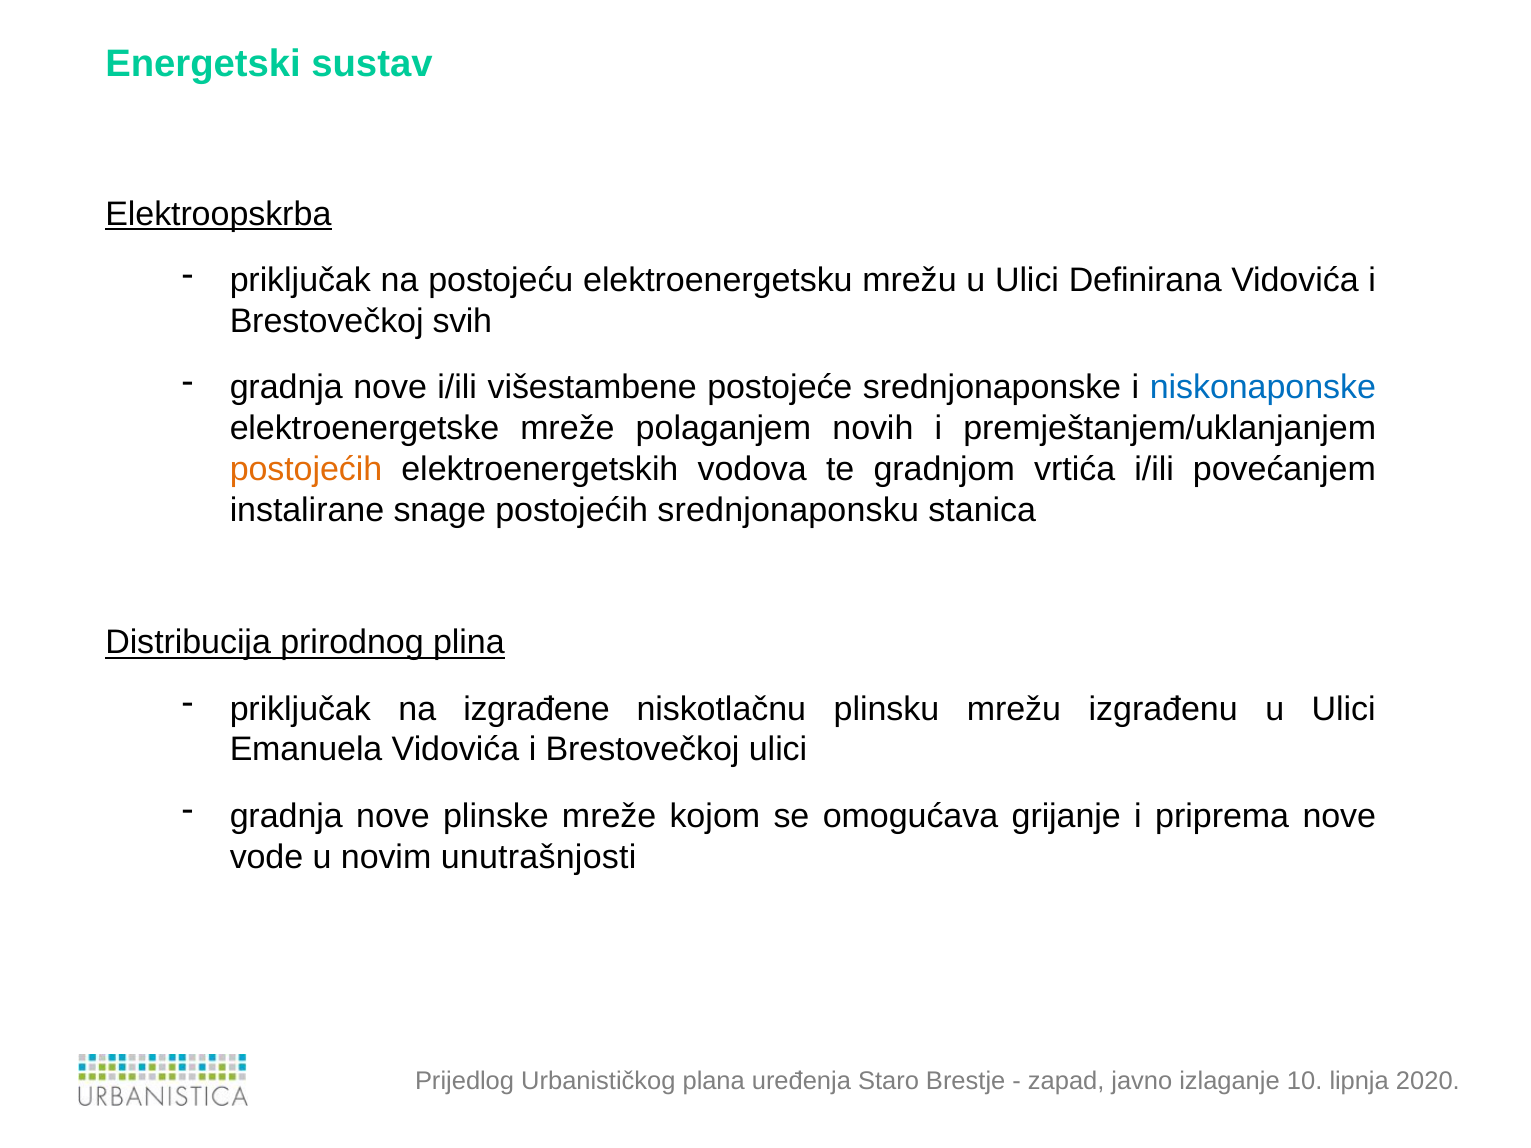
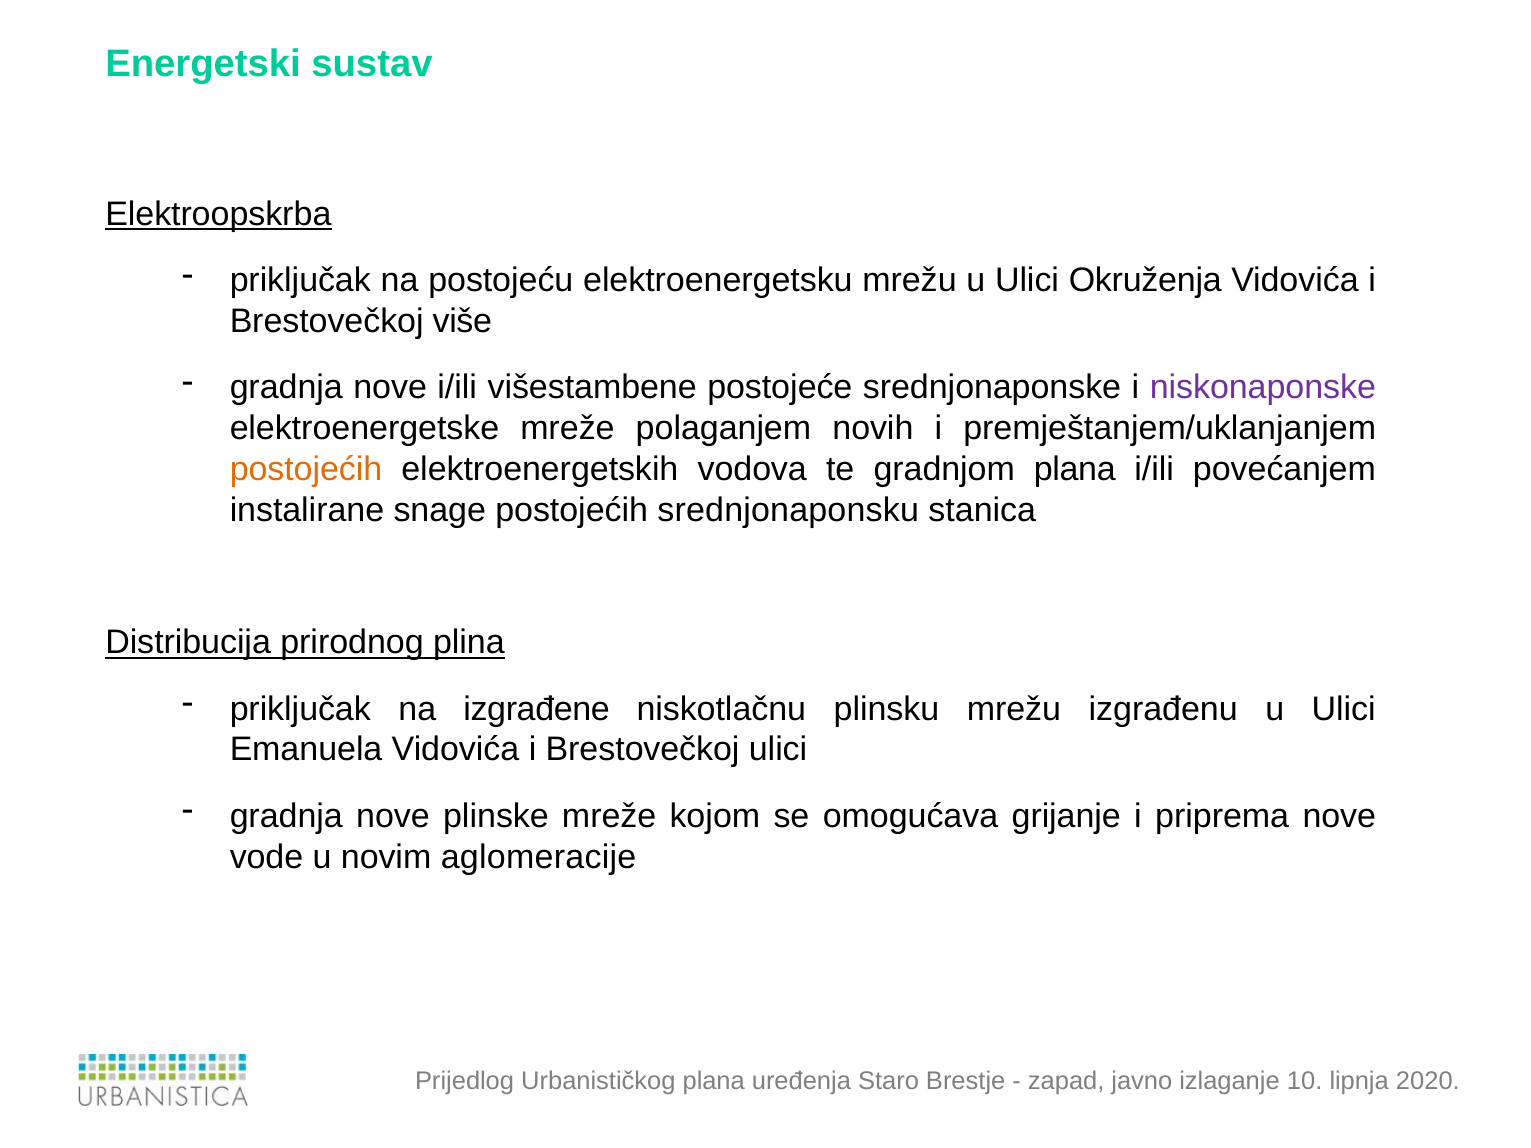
Definirana: Definirana -> Okruženja
svih: svih -> više
niskonaponske colour: blue -> purple
gradnjom vrtića: vrtića -> plana
unutrašnjosti: unutrašnjosti -> aglomeracije
